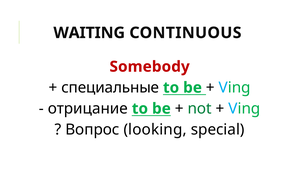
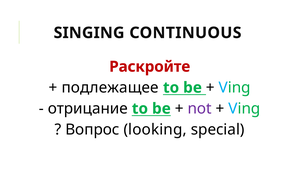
WAITING: WAITING -> SINGING
Somebody: Somebody -> Раскройте
специальные: специальные -> подлежащее
not colour: green -> purple
